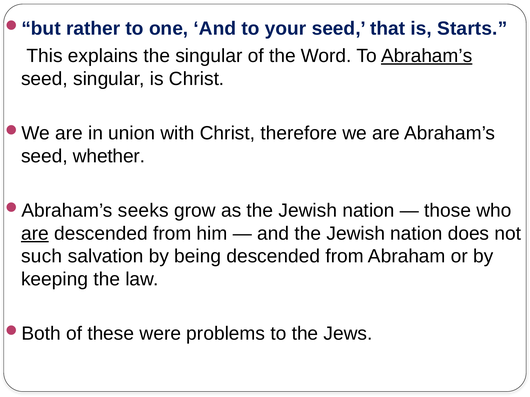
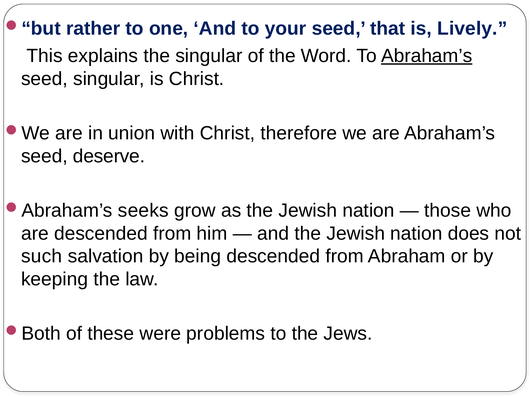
Starts: Starts -> Lively
whether: whether -> deserve
are at (35, 234) underline: present -> none
